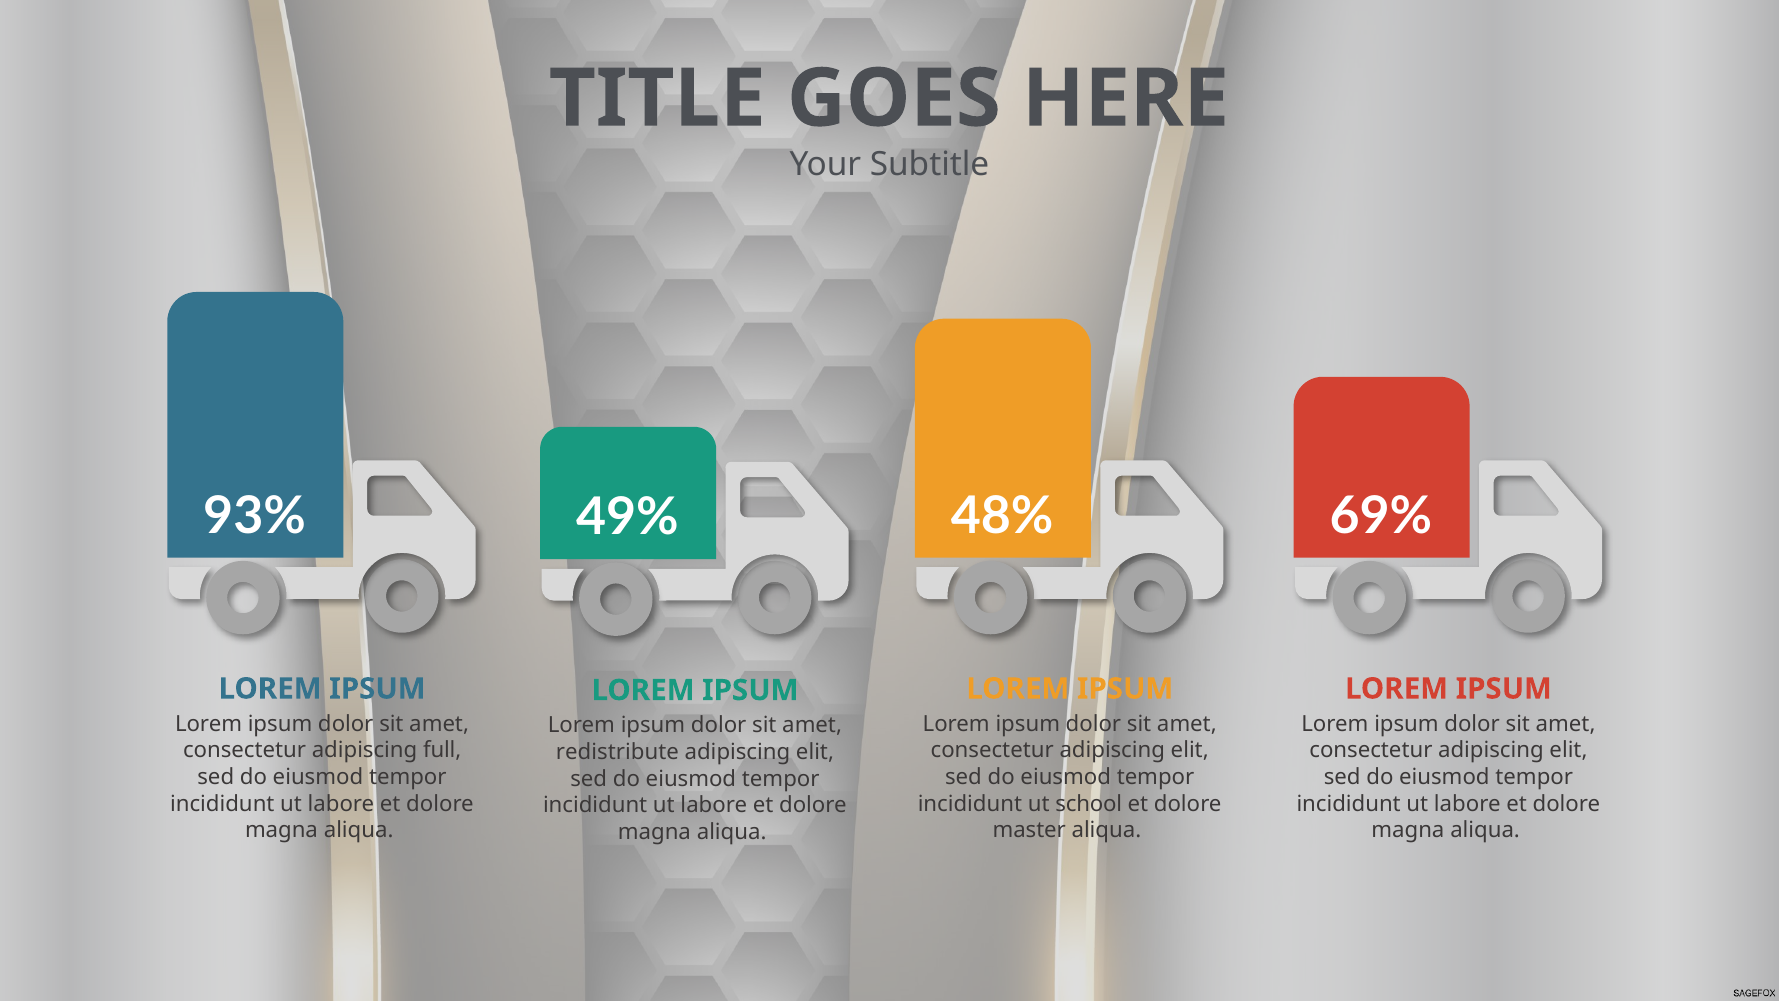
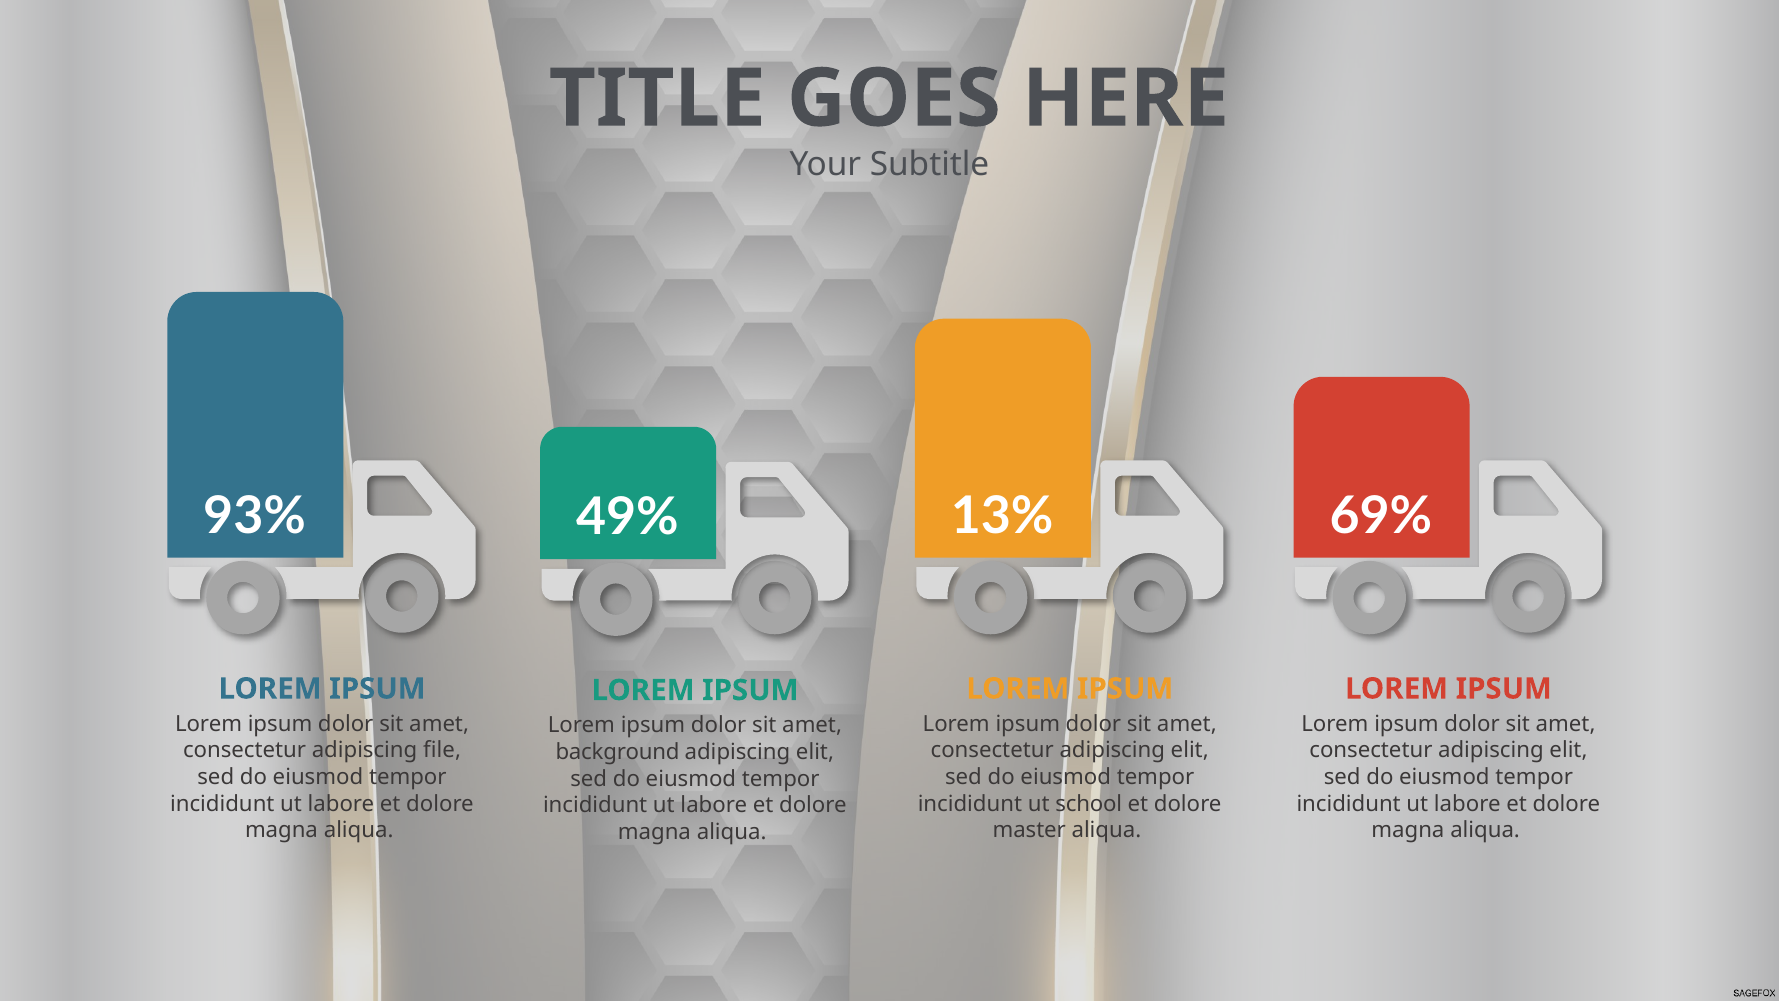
48%: 48% -> 13%
full: full -> file
redistribute: redistribute -> background
